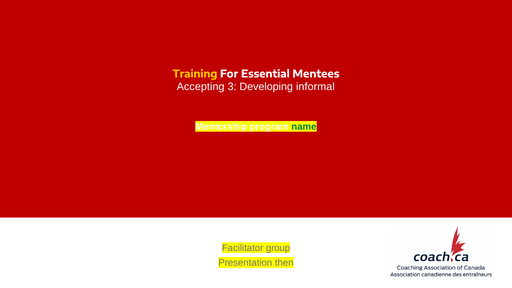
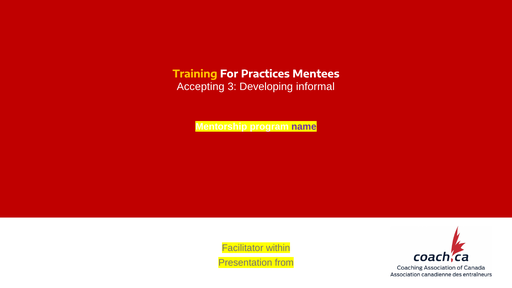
Essential: Essential -> Practices
name colour: green -> purple
group: group -> within
then: then -> from
